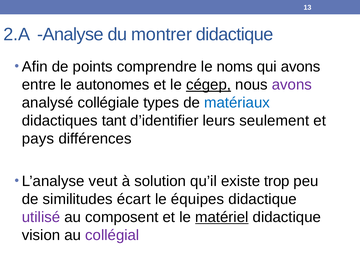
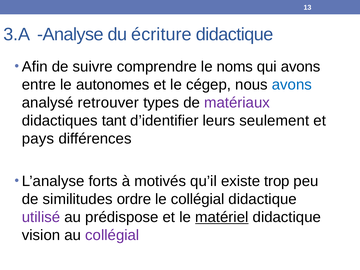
2.A: 2.A -> 3.A
montrer: montrer -> écriture
points: points -> suivre
cégep underline: present -> none
avons at (292, 85) colour: purple -> blue
collégiale: collégiale -> retrouver
matériaux colour: blue -> purple
veut: veut -> forts
solution: solution -> motivés
écart: écart -> ordre
le équipes: équipes -> collégial
composent: composent -> prédispose
